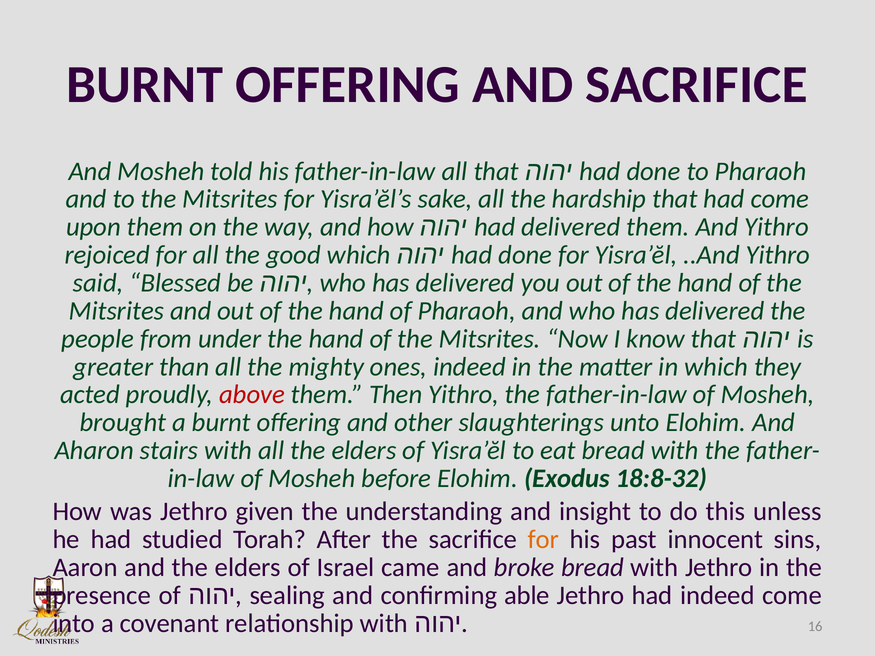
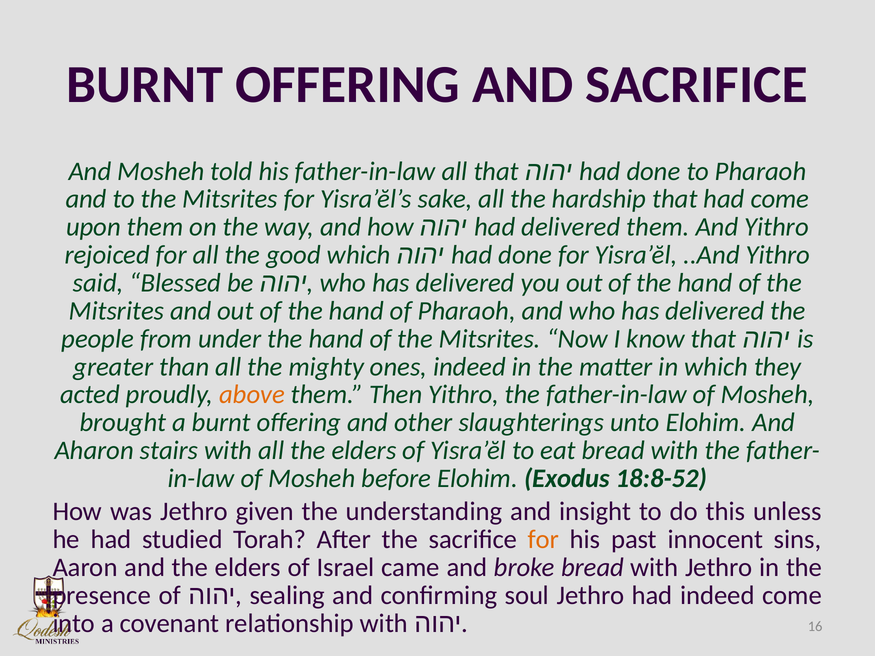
above colour: red -> orange
18:8-32: 18:8-32 -> 18:8-52
able: able -> soul
